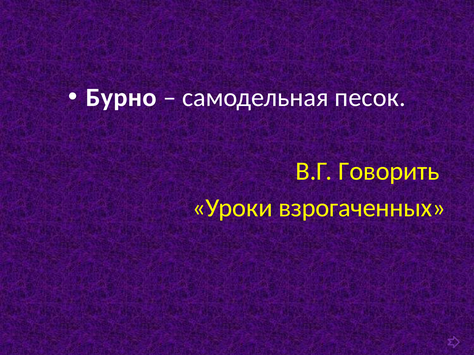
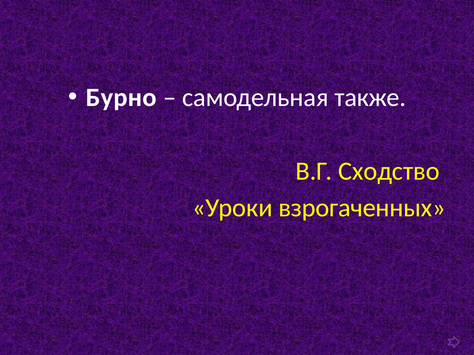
песок: песок -> также
Говорить: Говорить -> Сходство
